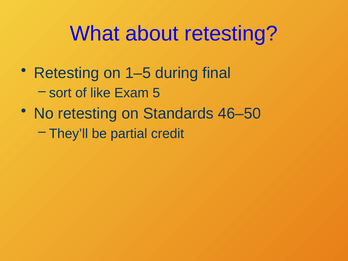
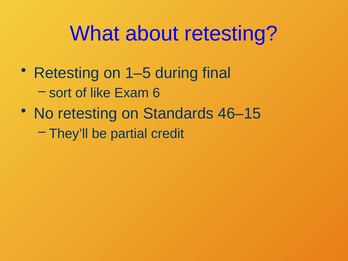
5: 5 -> 6
46–50: 46–50 -> 46–15
